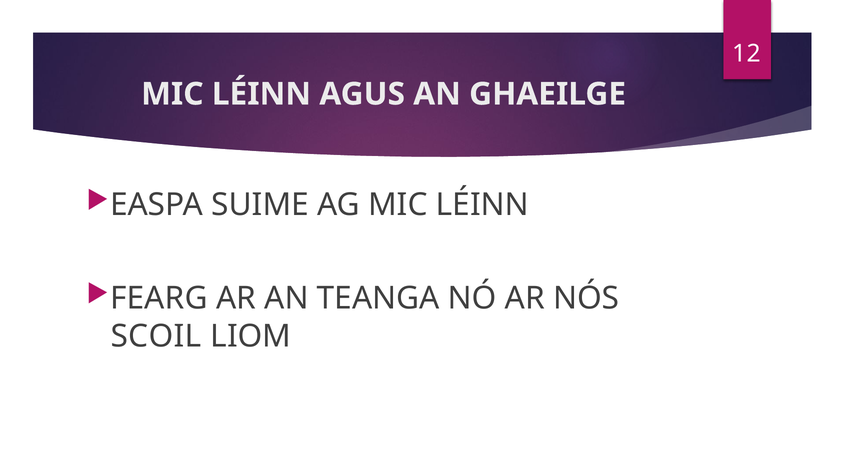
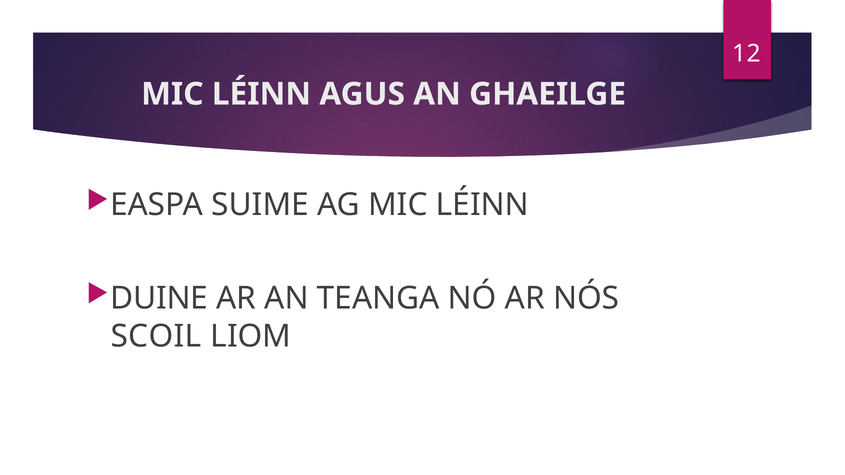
FEARG: FEARG -> DUINE
